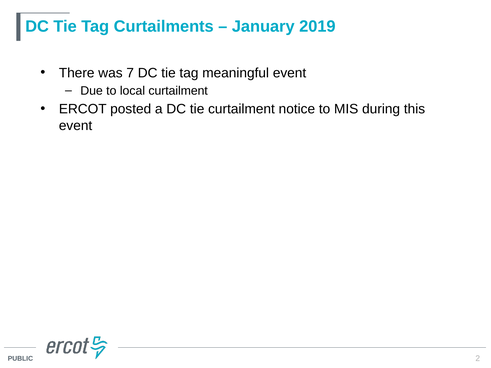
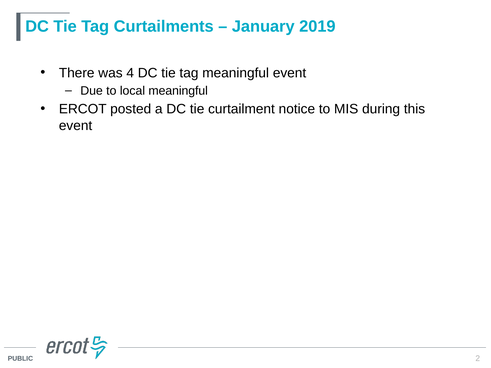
7: 7 -> 4
local curtailment: curtailment -> meaningful
